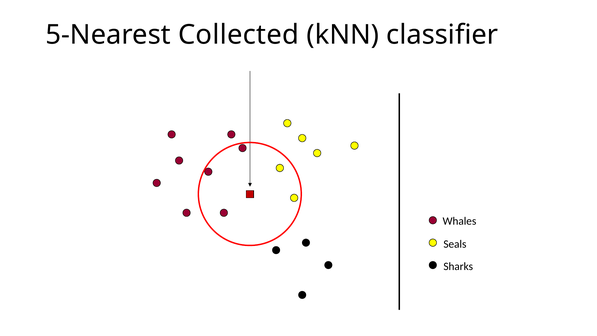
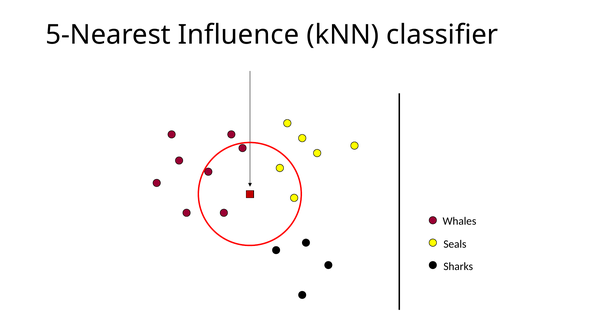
Collected: Collected -> Influence
